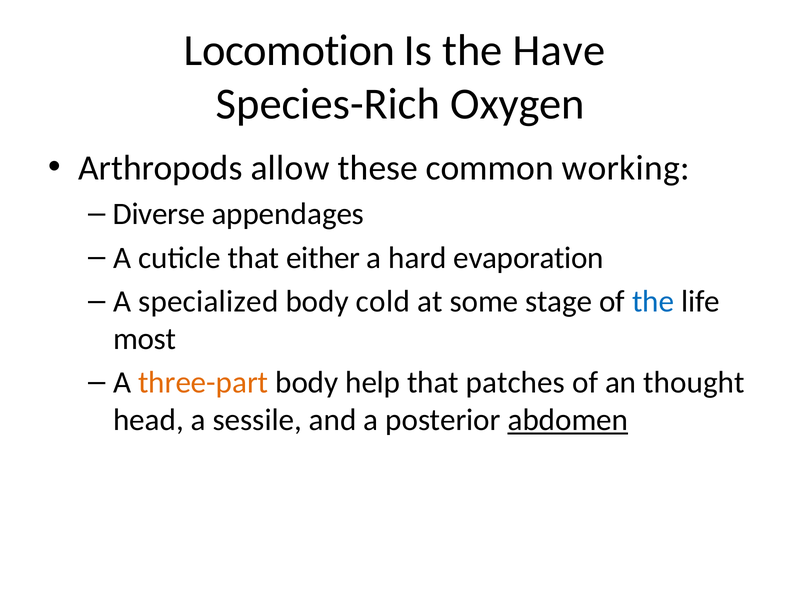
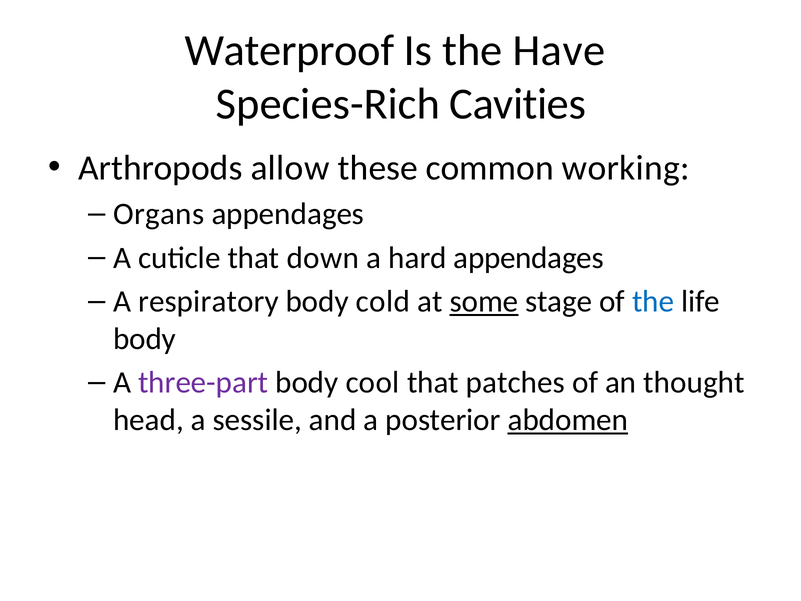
Locomotion: Locomotion -> Waterproof
Oxygen: Oxygen -> Cavities
Diverse: Diverse -> Organs
either: either -> down
hard evaporation: evaporation -> appendages
specialized: specialized -> respiratory
some underline: none -> present
most at (145, 339): most -> body
three-part colour: orange -> purple
help: help -> cool
